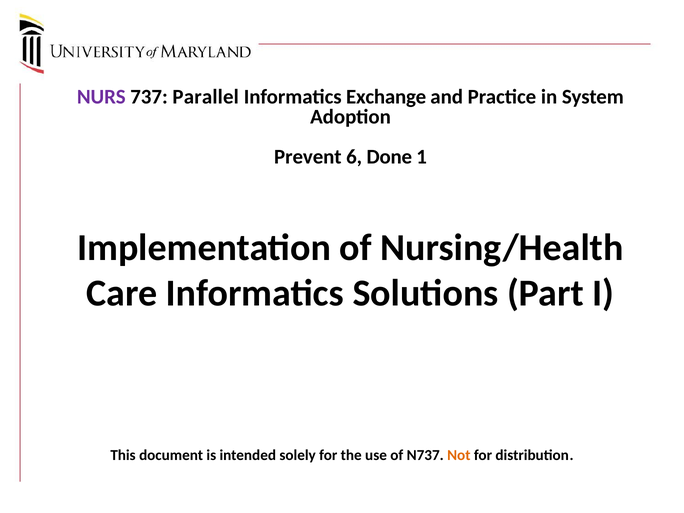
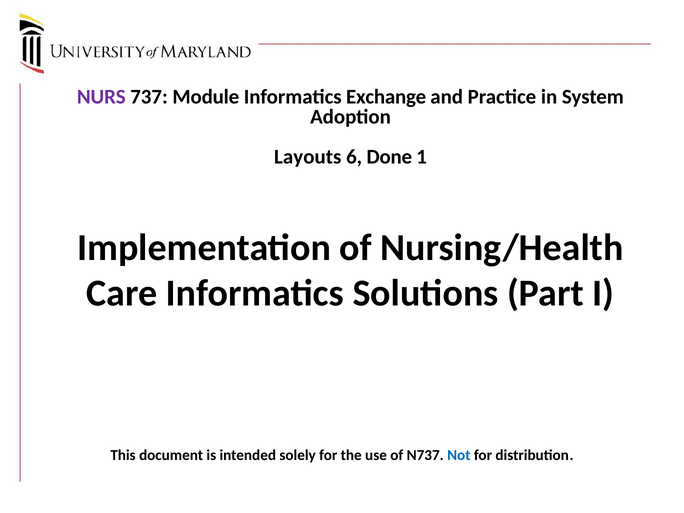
Parallel: Parallel -> Module
Prevent: Prevent -> Layouts
Not colour: orange -> blue
